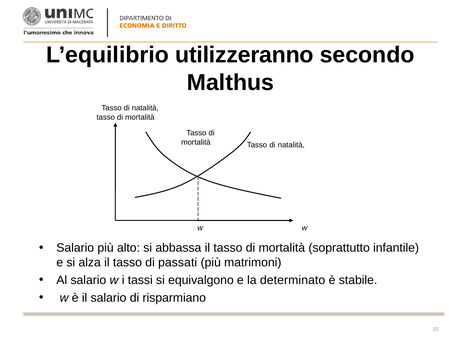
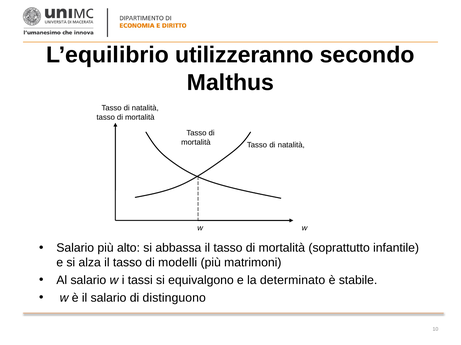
passati: passati -> modelli
risparmiano: risparmiano -> distinguono
